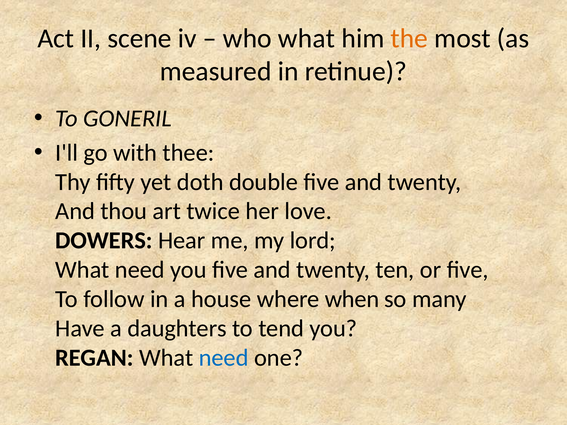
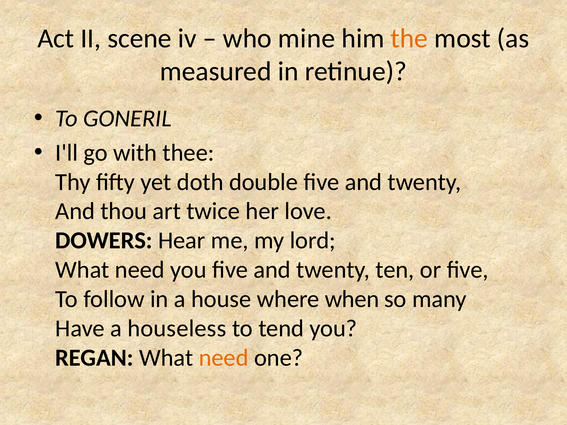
who what: what -> mine
daughters: daughters -> houseless
need at (224, 358) colour: blue -> orange
